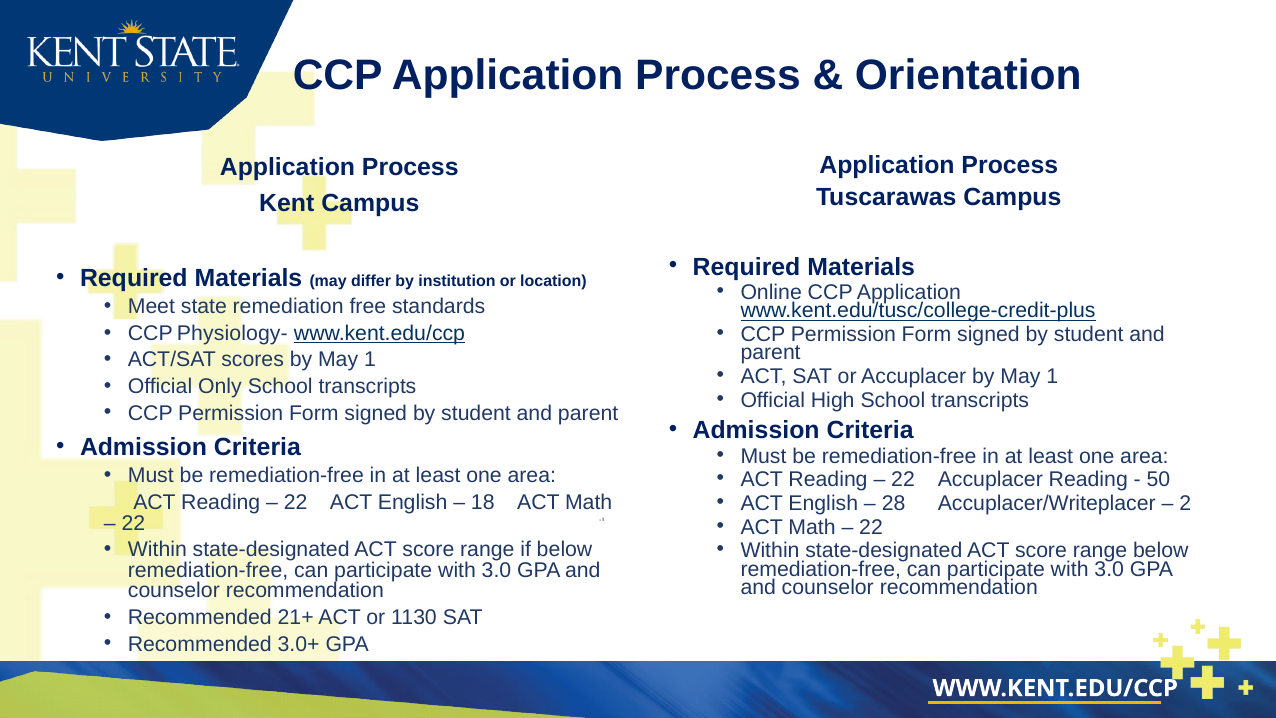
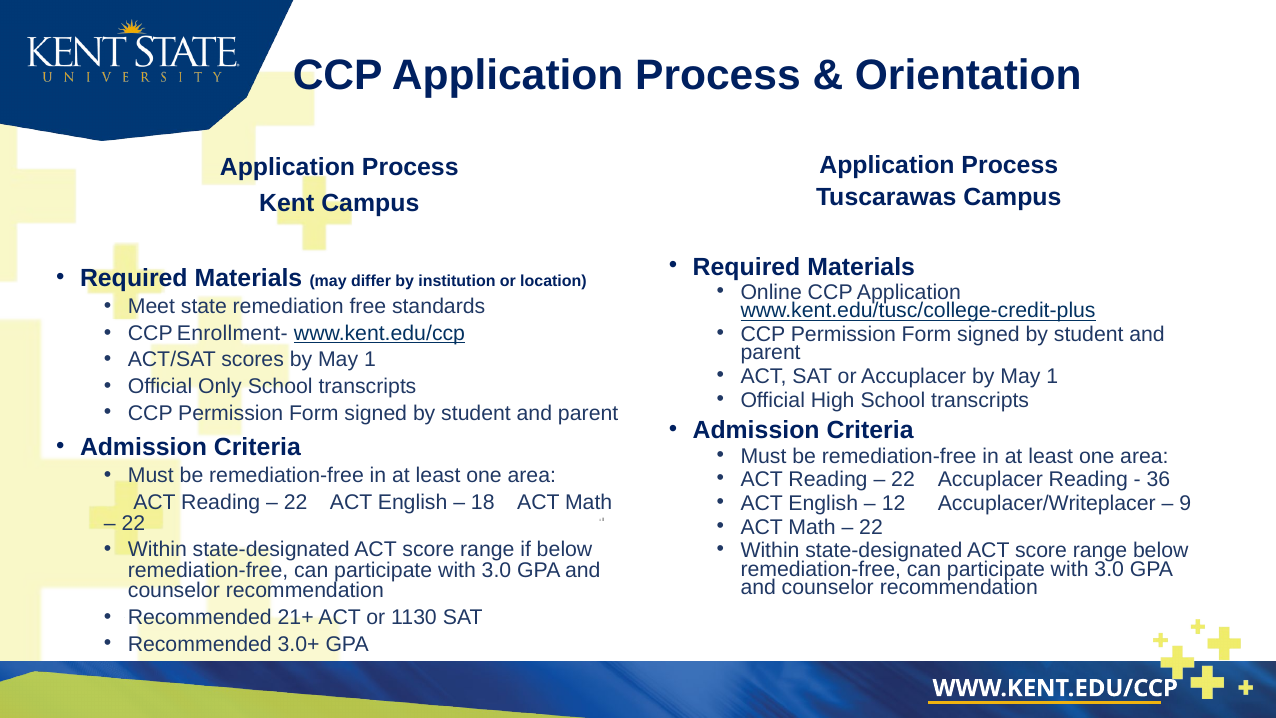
Physiology-: Physiology- -> Enrollment-
50: 50 -> 36
28: 28 -> 12
2: 2 -> 9
